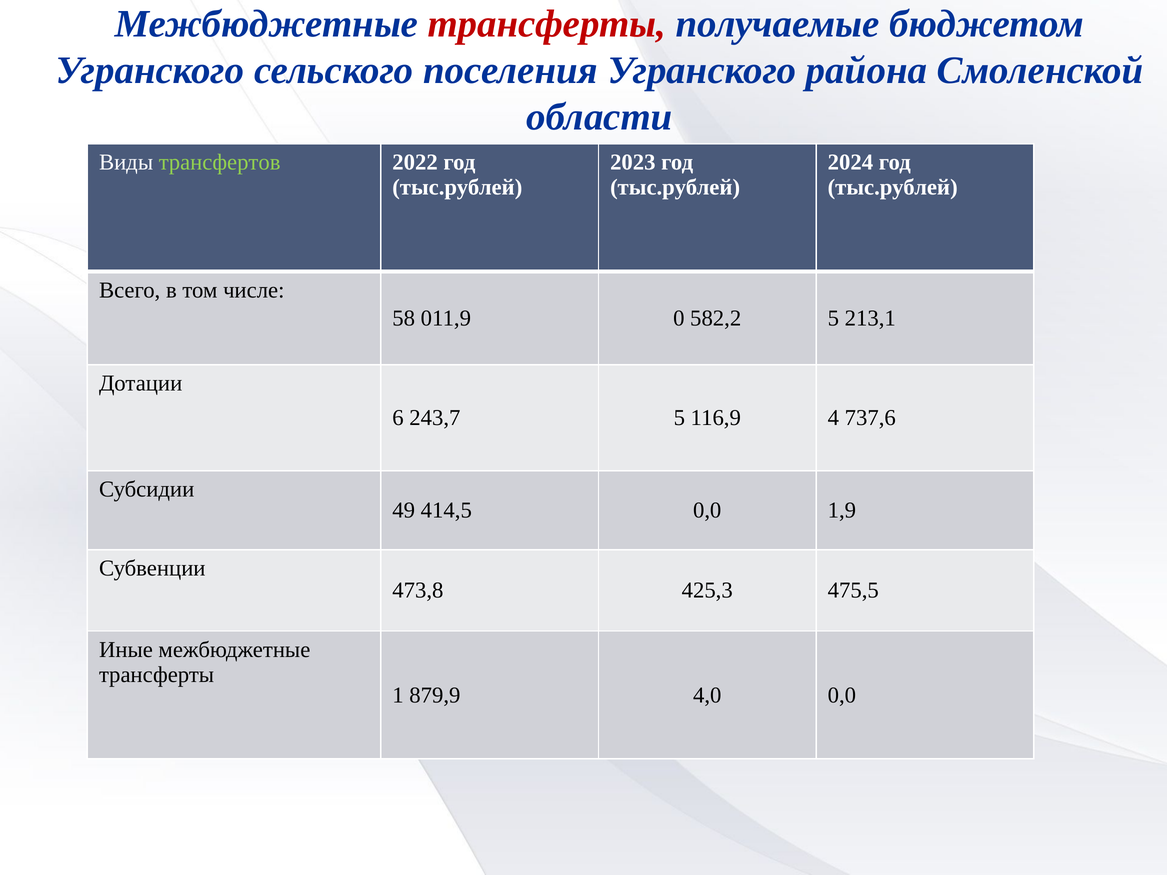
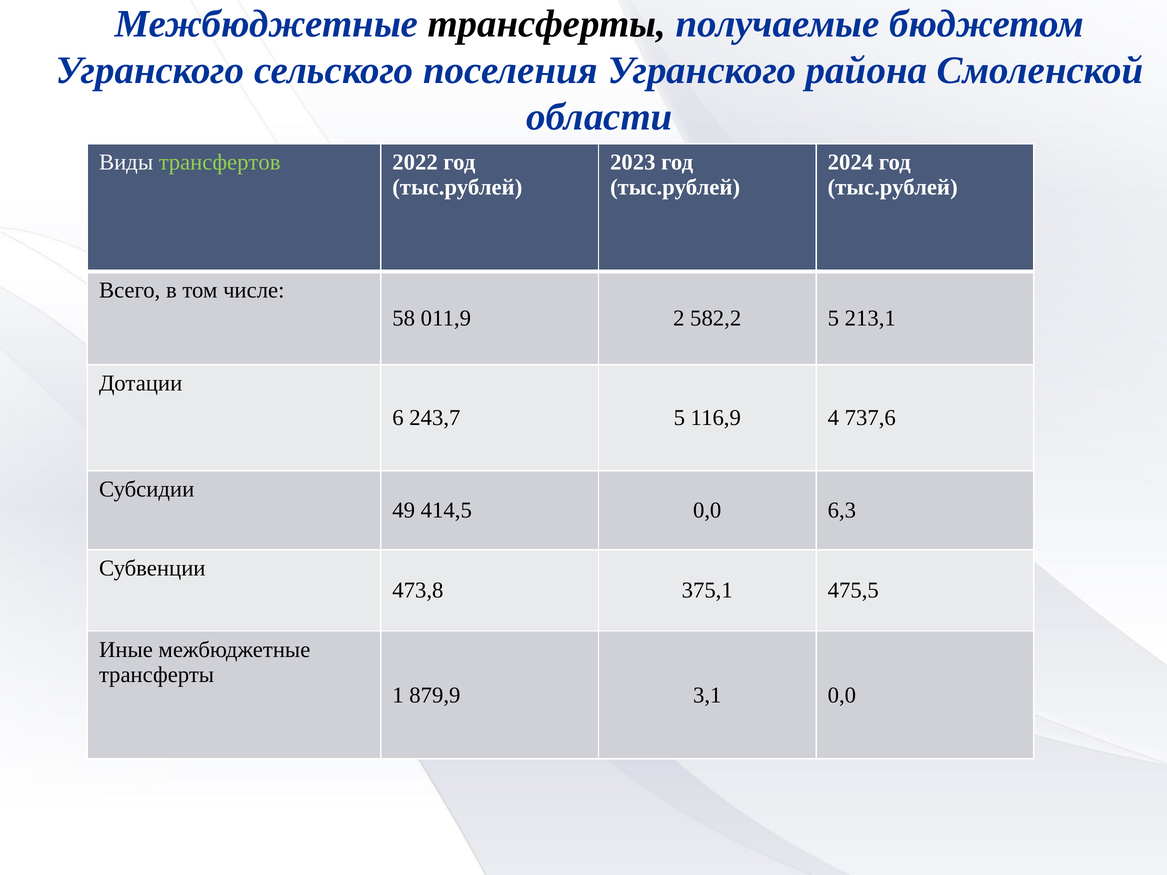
трансферты at (547, 24) colour: red -> black
0: 0 -> 2
1,9: 1,9 -> 6,3
425,3: 425,3 -> 375,1
4,0: 4,0 -> 3,1
